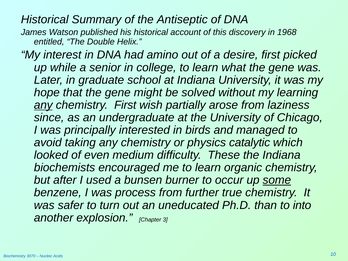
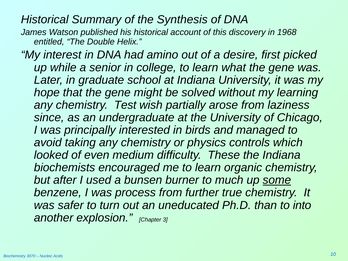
Antiseptic: Antiseptic -> Synthesis
any at (43, 105) underline: present -> none
chemistry First: First -> Test
catalytic: catalytic -> controls
occur: occur -> much
